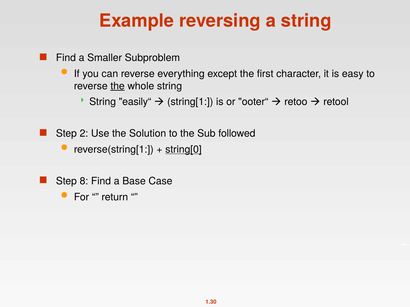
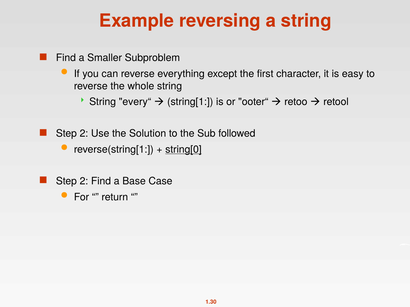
the at (118, 86) underline: present -> none
easily“: easily“ -> every“
8 at (84, 181): 8 -> 2
